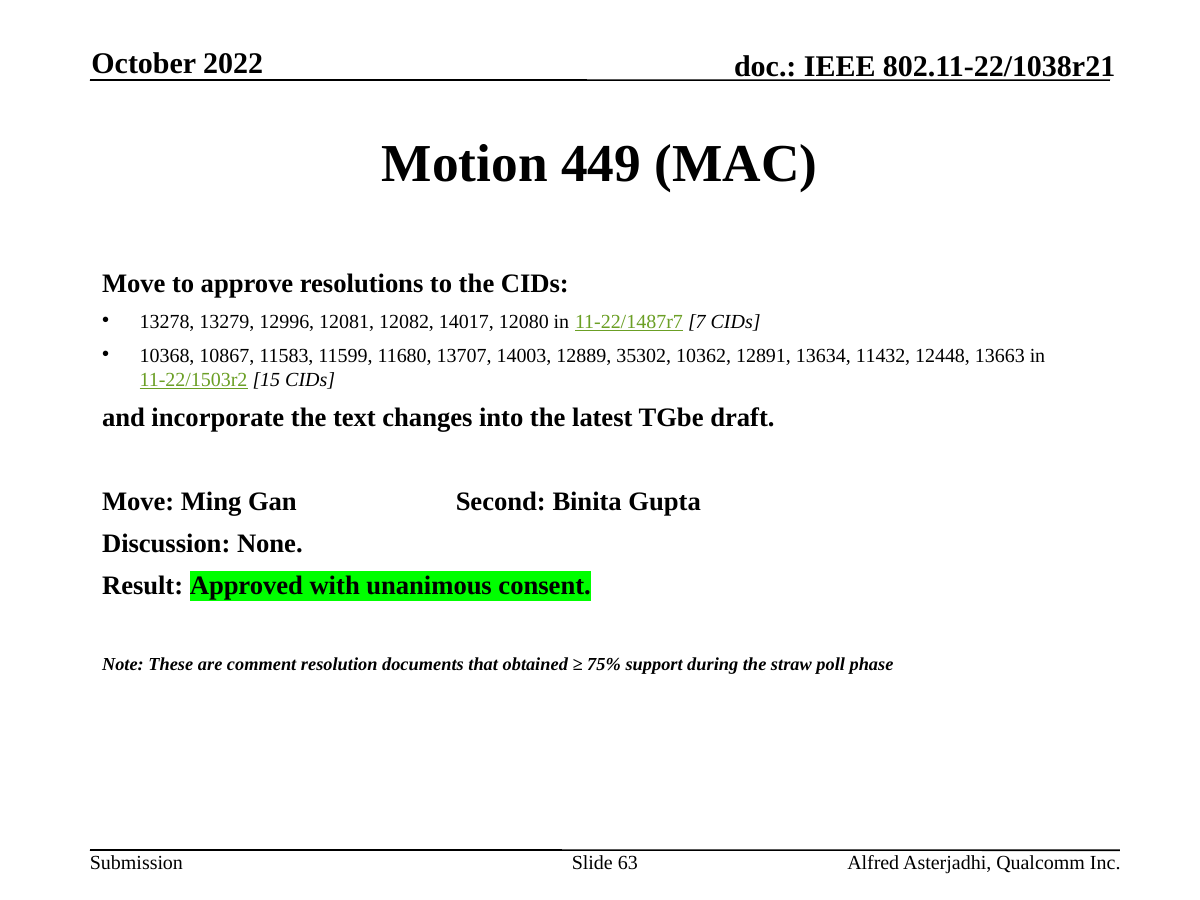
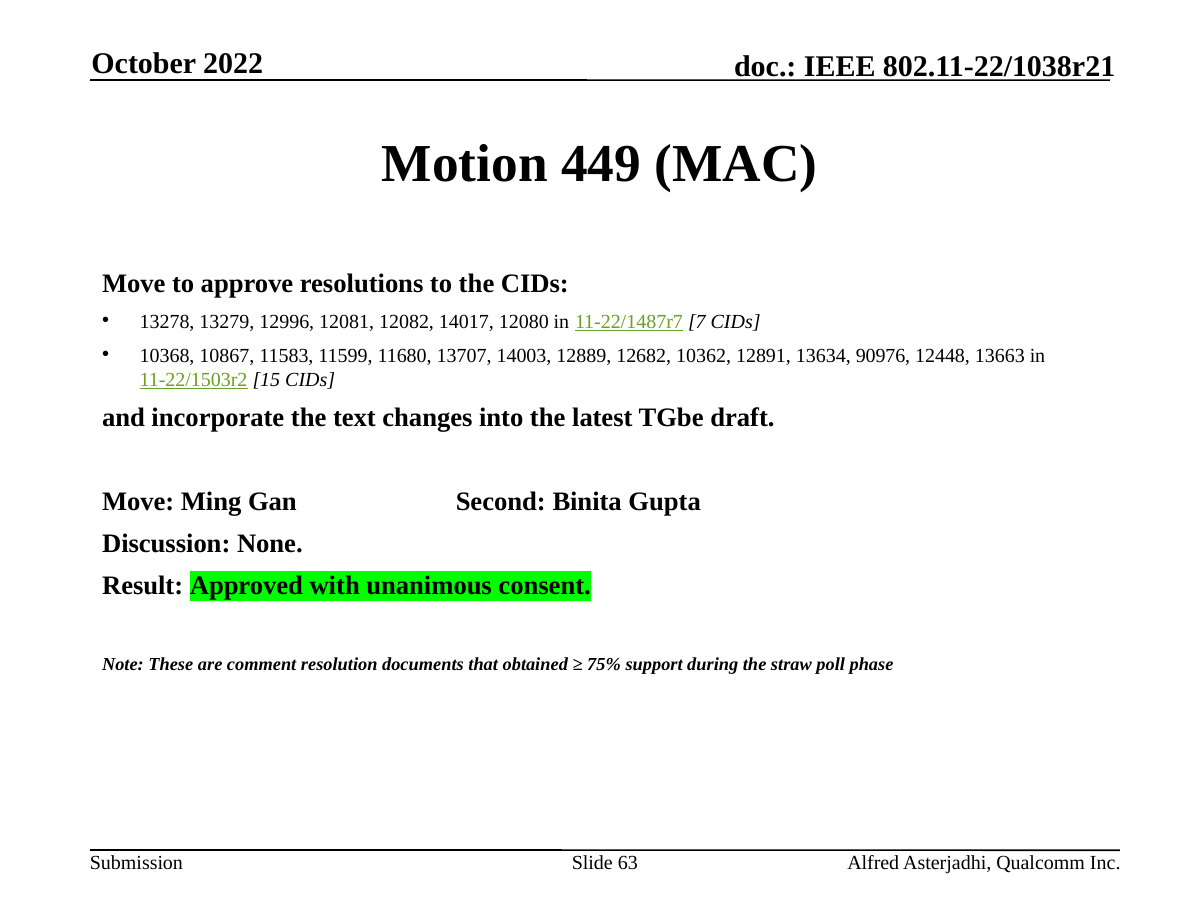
35302: 35302 -> 12682
11432: 11432 -> 90976
